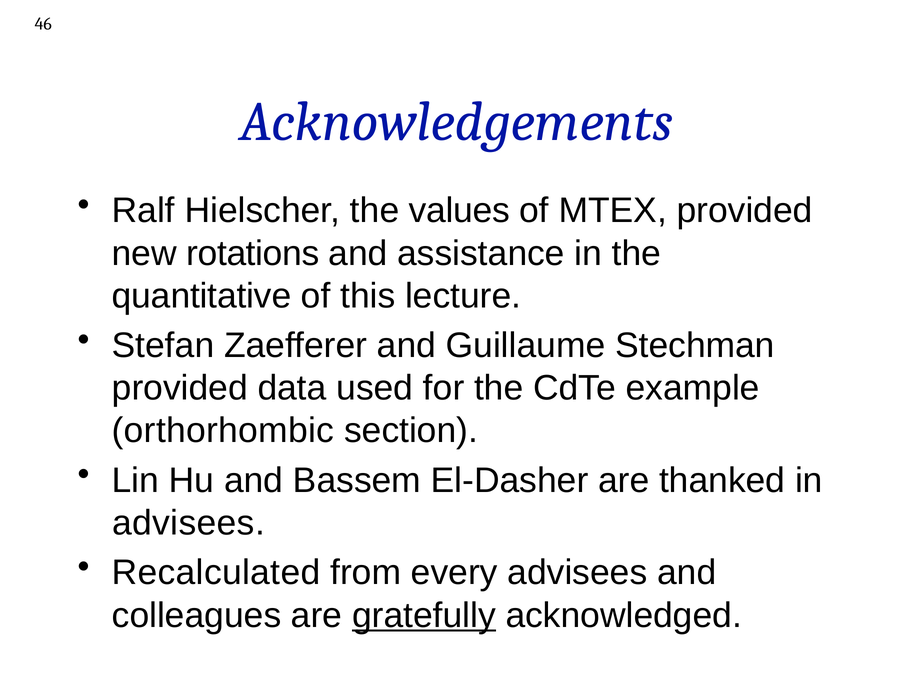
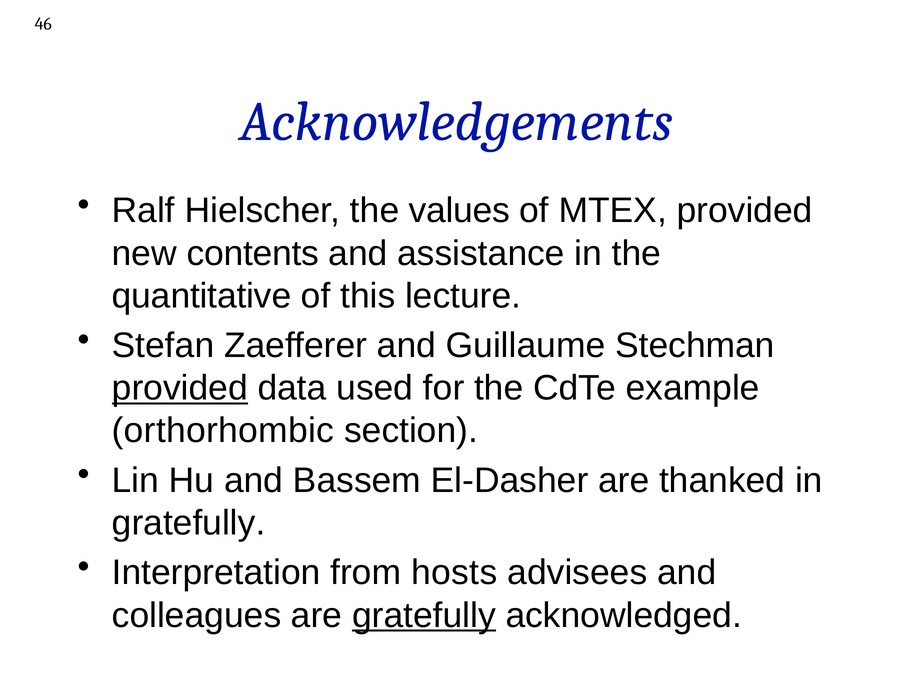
rotations: rotations -> contents
provided at (180, 389) underline: none -> present
advisees at (188, 524): advisees -> gratefully
Recalculated: Recalculated -> Interpretation
every: every -> hosts
